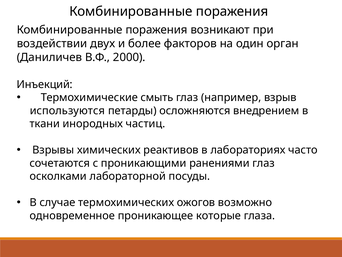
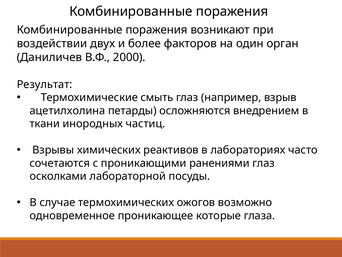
Инъекций: Инъекций -> Результат
используются: используются -> ацетилхолина
